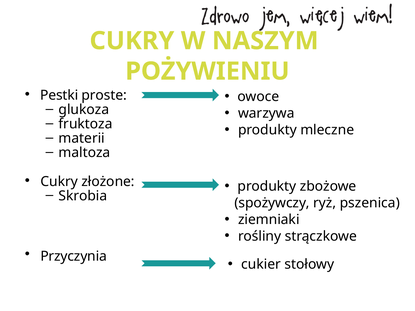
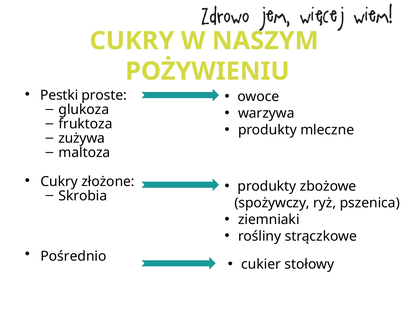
materii: materii -> zużywa
Przyczynia: Przyczynia -> Pośrednio
